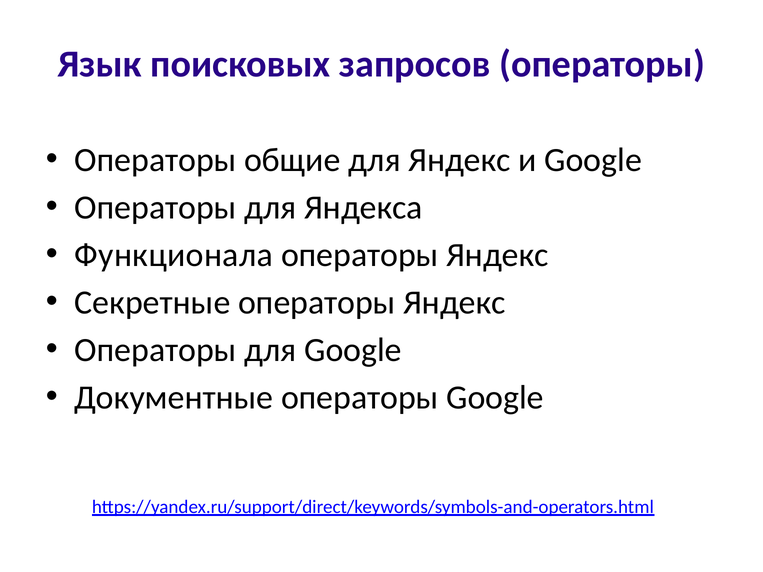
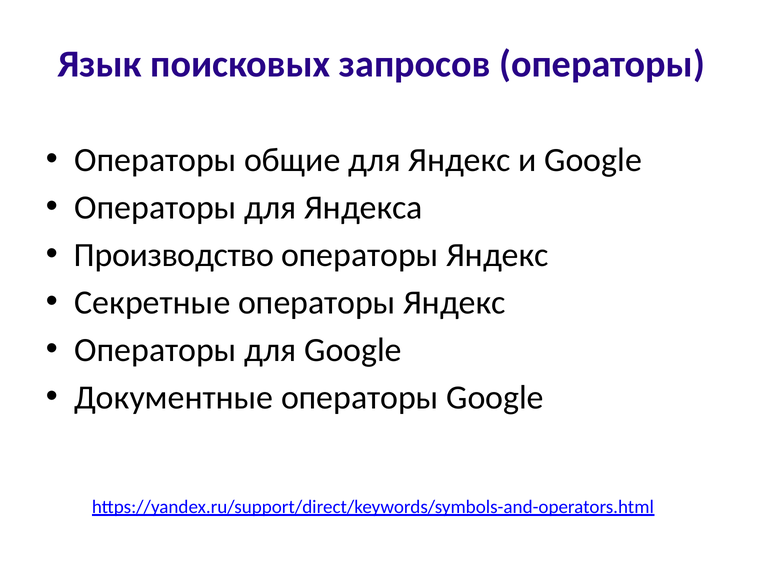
Функционала: Функционала -> Производство
